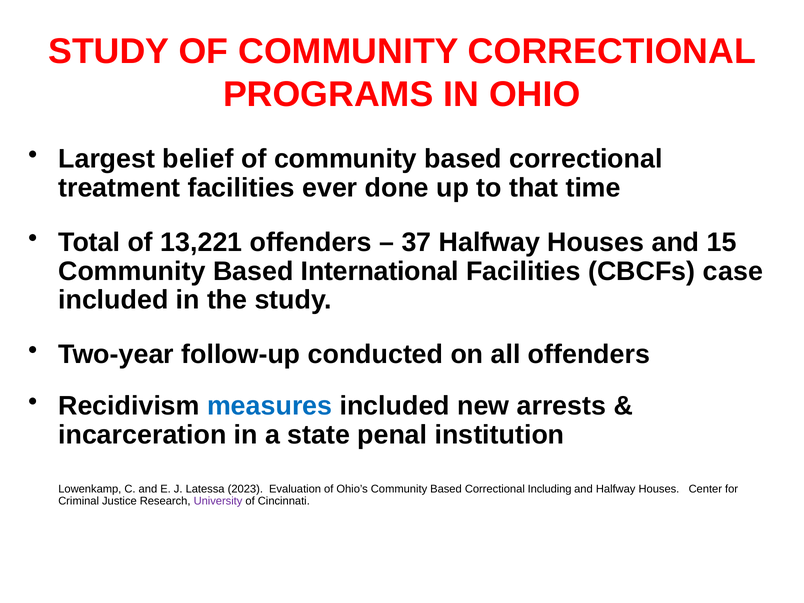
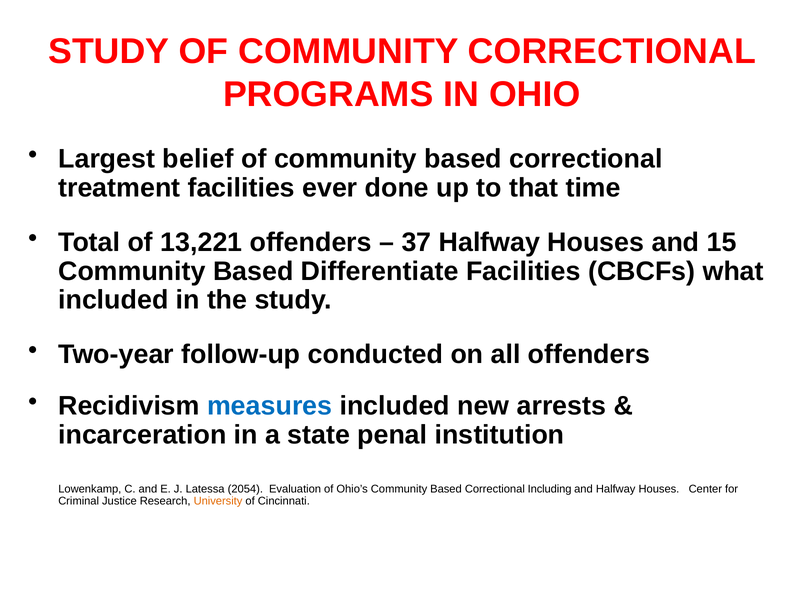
International: International -> Differentiate
case: case -> what
2023: 2023 -> 2054
University colour: purple -> orange
